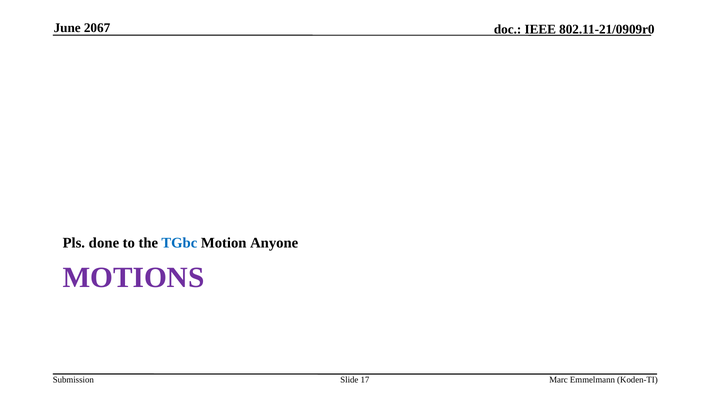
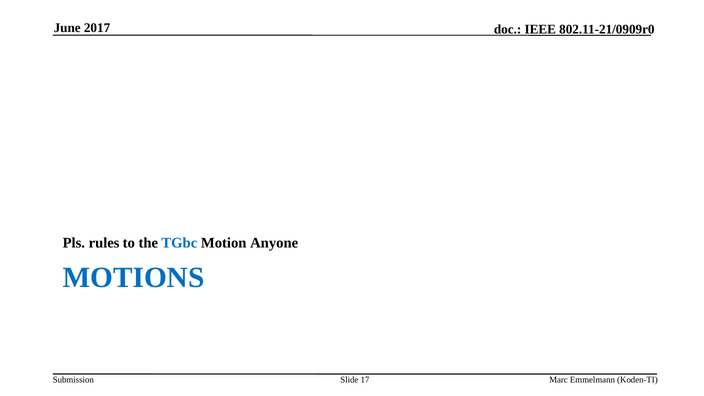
2067: 2067 -> 2017
done: done -> rules
MOTIONS colour: purple -> blue
